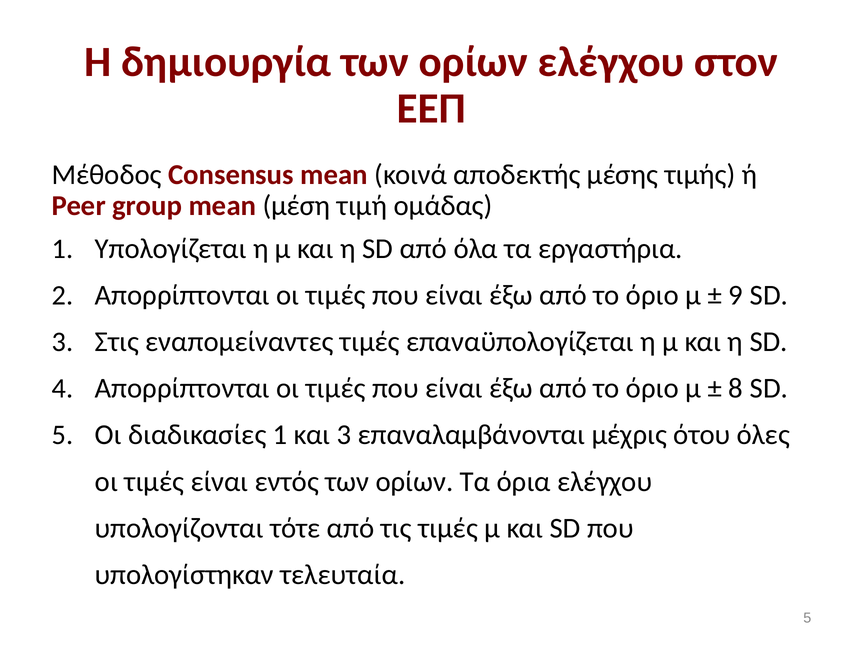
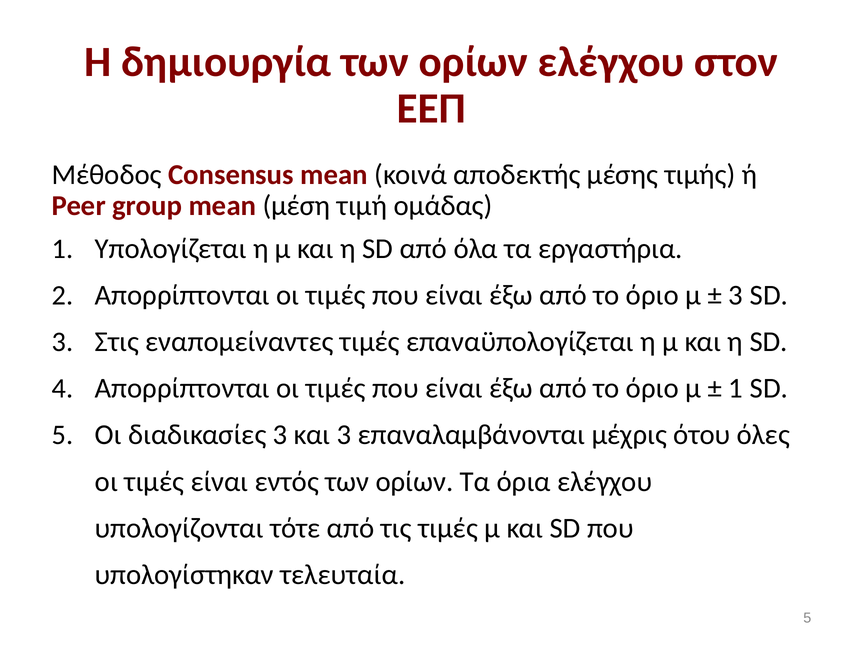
9 at (736, 295): 9 -> 3
8 at (736, 389): 8 -> 1
διαδικασίες 1: 1 -> 3
